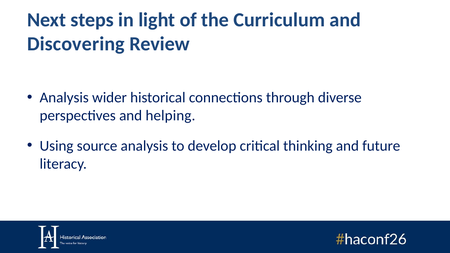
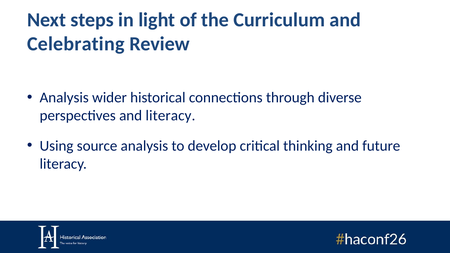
Discovering: Discovering -> Celebrating
and helping: helping -> literacy
